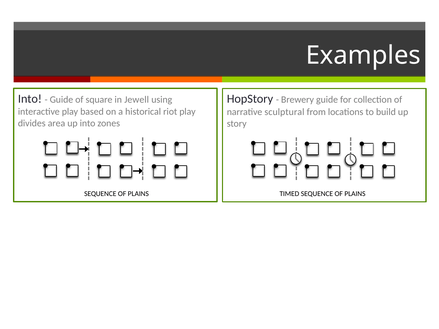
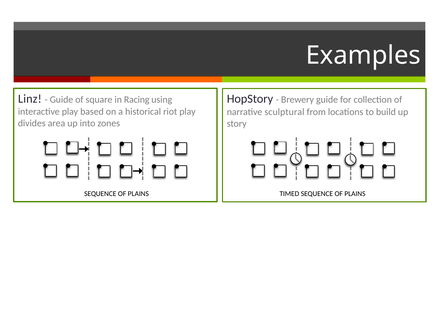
Into at (30, 99): Into -> Linz
Jewell: Jewell -> Racing
